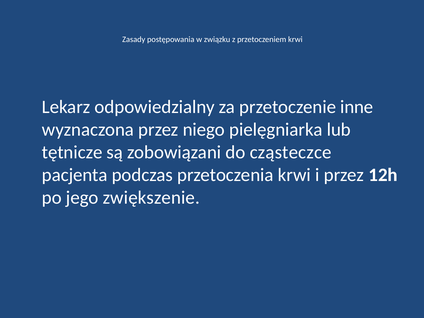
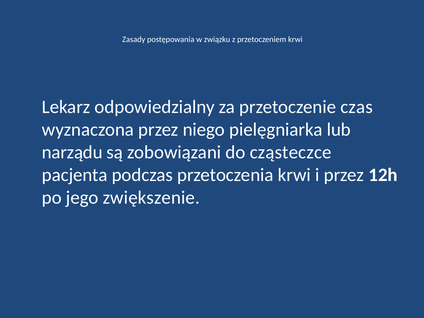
inne: inne -> czas
tętnicze: tętnicze -> narządu
